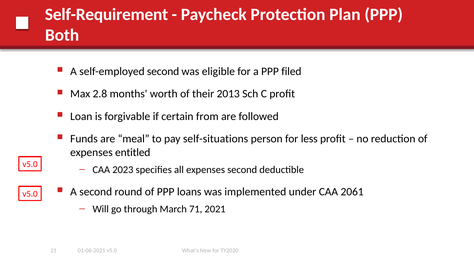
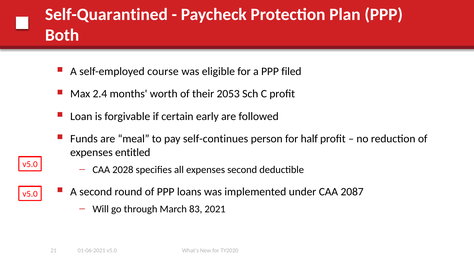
Self-Requirement: Self-Requirement -> Self-Quarantined
self-employed second: second -> course
2.8: 2.8 -> 2.4
2013: 2013 -> 2053
from: from -> early
self-situations: self-situations -> self-continues
less: less -> half
2023: 2023 -> 2028
2061: 2061 -> 2087
71: 71 -> 83
